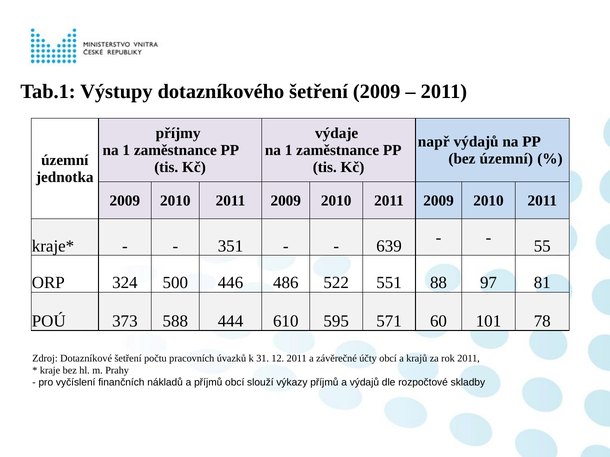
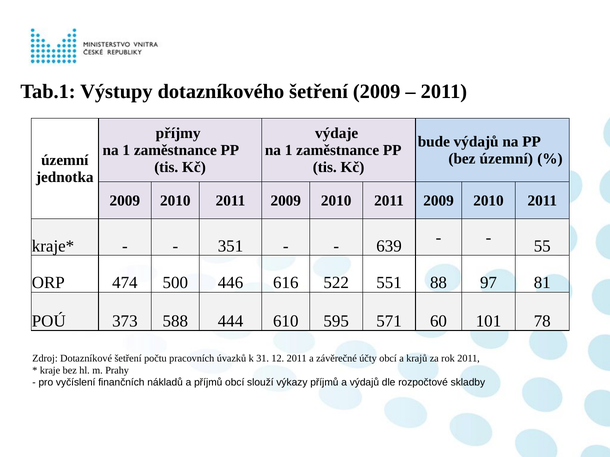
např: např -> bude
324: 324 -> 474
486: 486 -> 616
